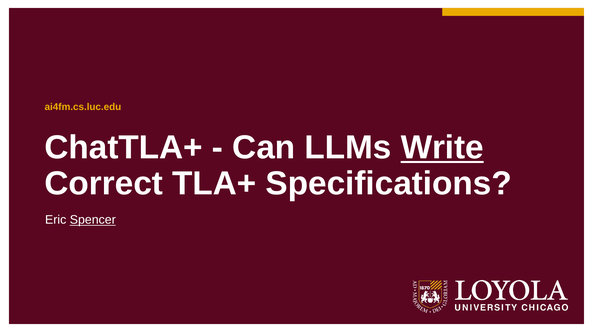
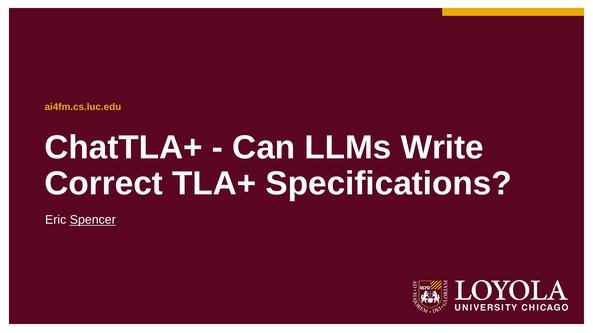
Write underline: present -> none
